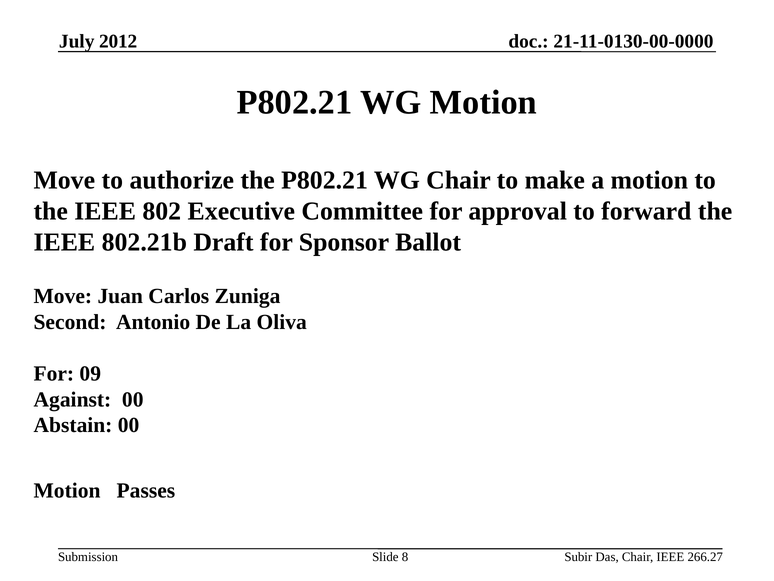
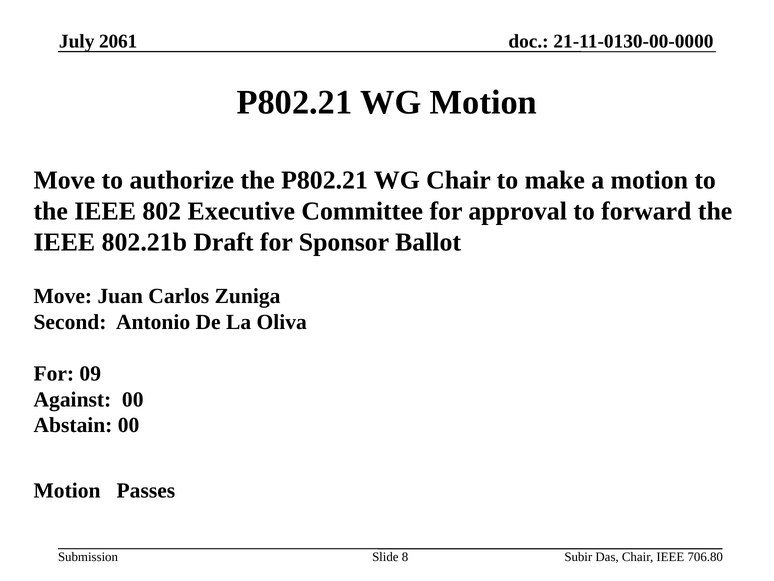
2012: 2012 -> 2061
266.27: 266.27 -> 706.80
